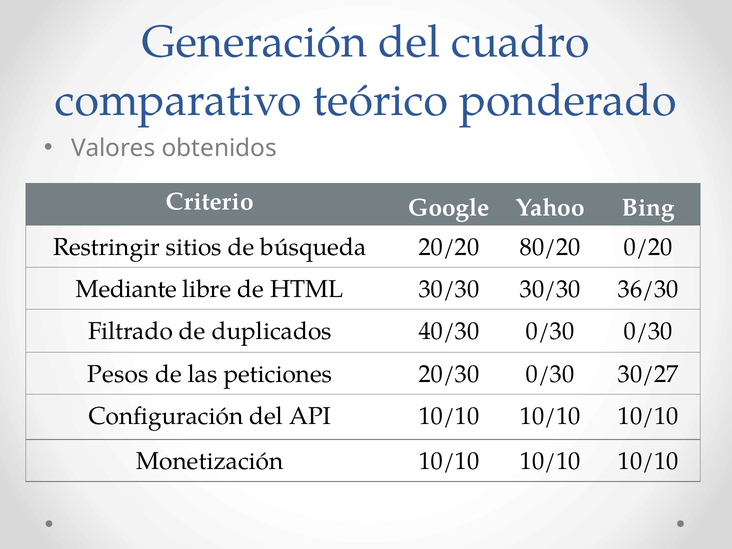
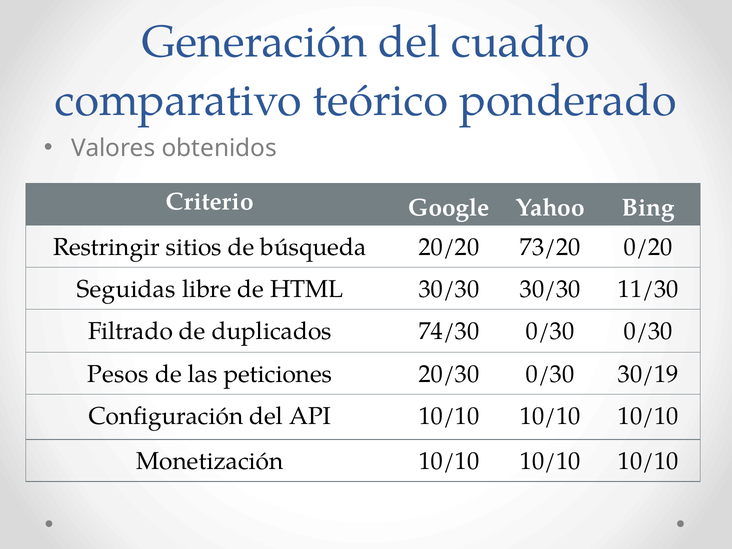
80/20: 80/20 -> 73/20
Mediante: Mediante -> Seguidas
36/30: 36/30 -> 11/30
40/30: 40/30 -> 74/30
30/27: 30/27 -> 30/19
